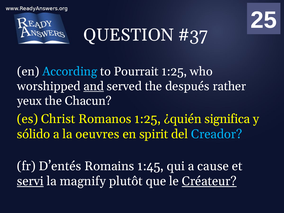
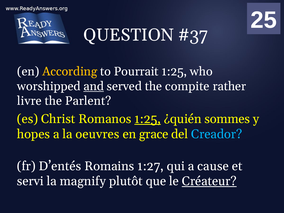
According colour: light blue -> yellow
después: después -> compite
yeux: yeux -> livre
Chacun: Chacun -> Parlent
1:25 at (148, 119) underline: none -> present
significa: significa -> sommes
sólido: sólido -> hopes
spirit: spirit -> grace
1:45: 1:45 -> 1:27
servi underline: present -> none
